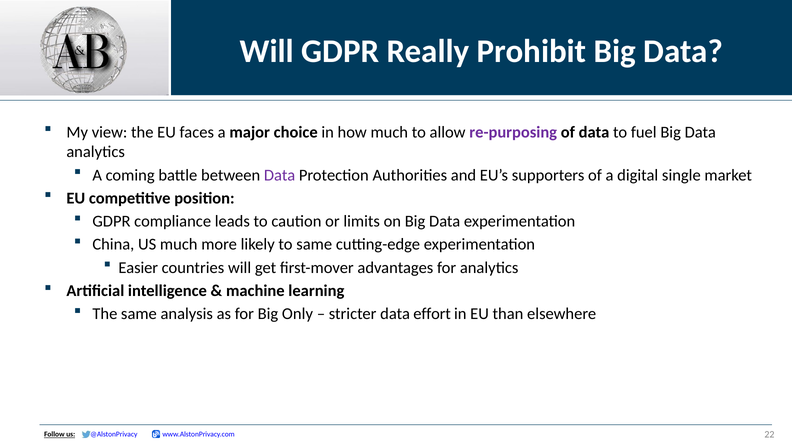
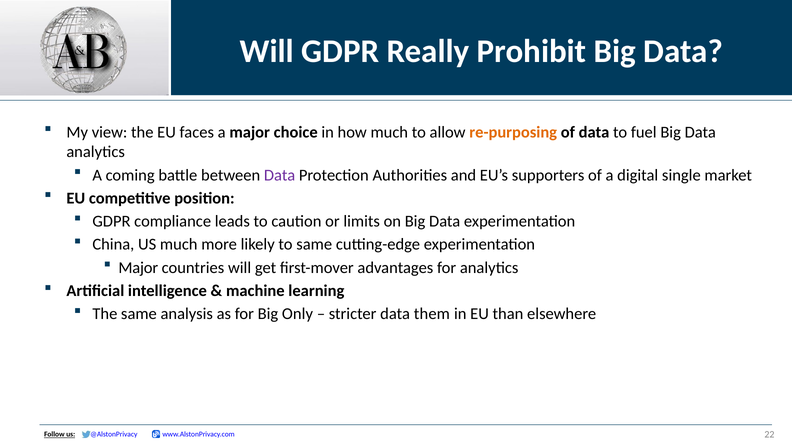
re-purposing colour: purple -> orange
Easier at (138, 267): Easier -> Major
effort: effort -> them
